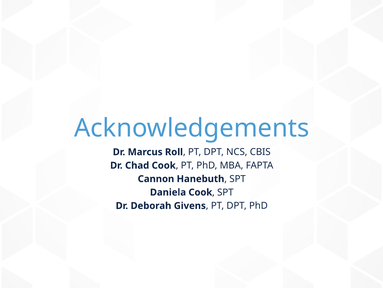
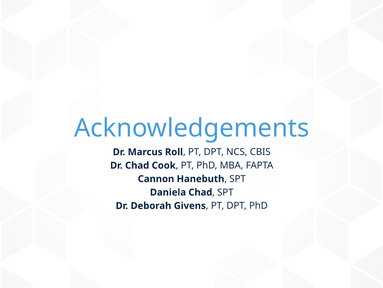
Daniela Cook: Cook -> Chad
